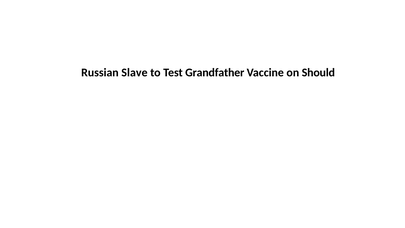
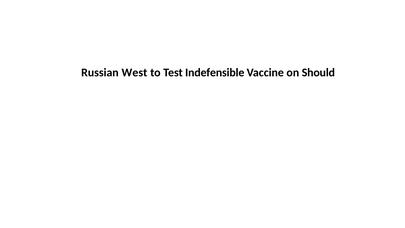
Slave: Slave -> West
Grandfather: Grandfather -> Indefensible
